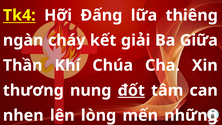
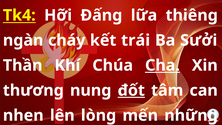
giải: giải -> trái
Giữa: Giữa -> Sưởi
Cha underline: none -> present
